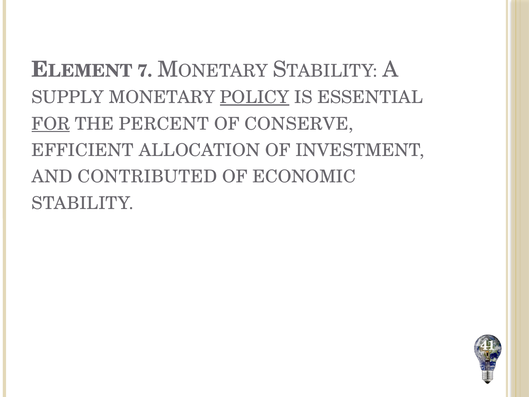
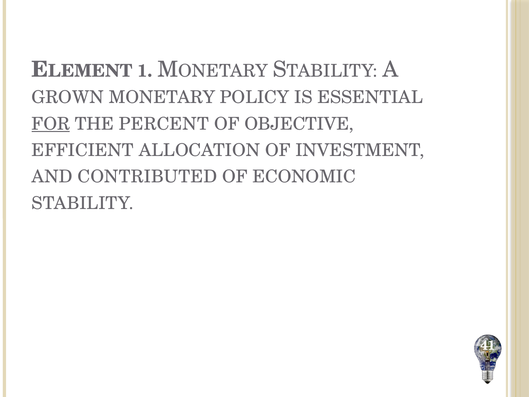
7: 7 -> 1
SUPPLY: SUPPLY -> GROWN
POLICY underline: present -> none
CONSERVE: CONSERVE -> OBJECTIVE
